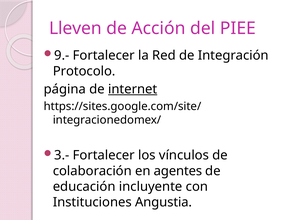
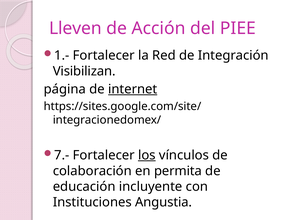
9.-: 9.- -> 1.-
Protocolo: Protocolo -> Visibilizan
3.-: 3.- -> 7.-
los underline: none -> present
agentes: agentes -> permita
